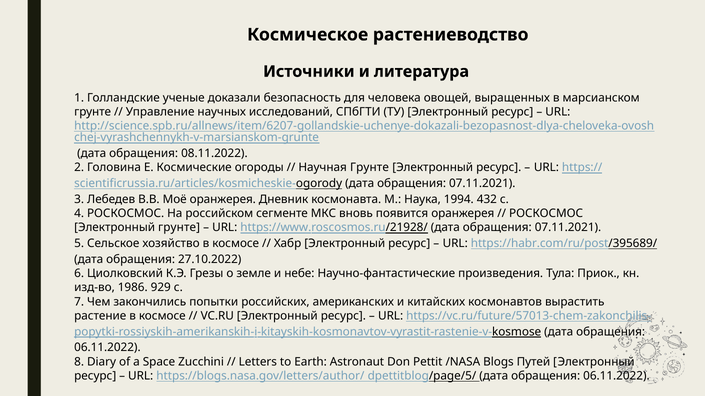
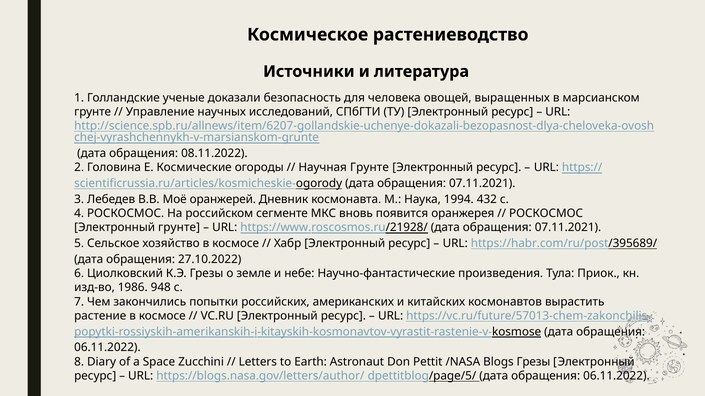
Моё оранжерея: оранжерея -> оранжерей
929: 929 -> 948
Blogs Путей: Путей -> Грезы
